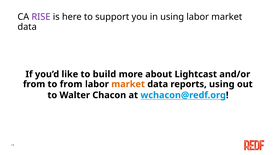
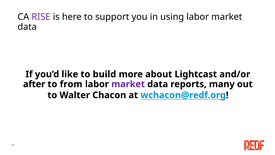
from at (34, 84): from -> after
market at (128, 84) colour: orange -> purple
reports using: using -> many
